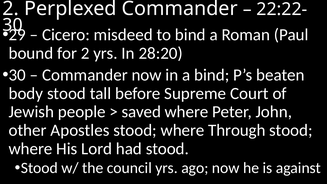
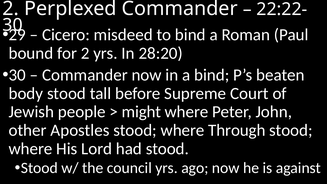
saved: saved -> might
